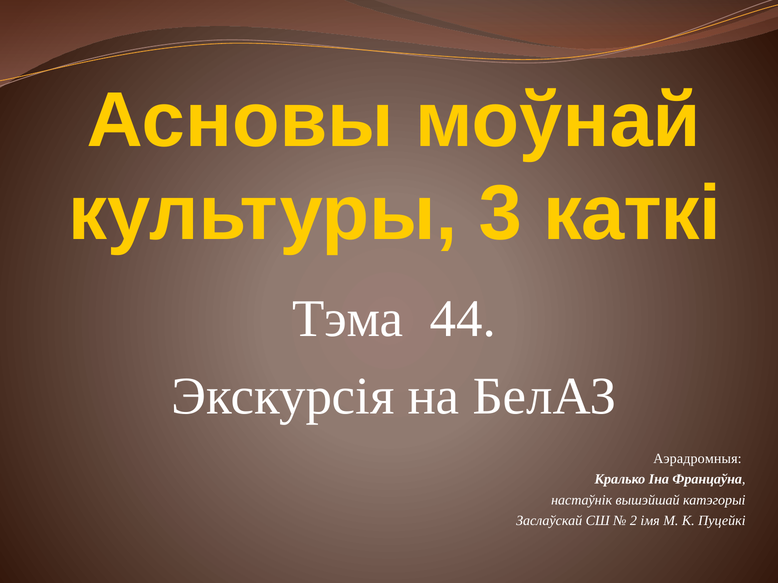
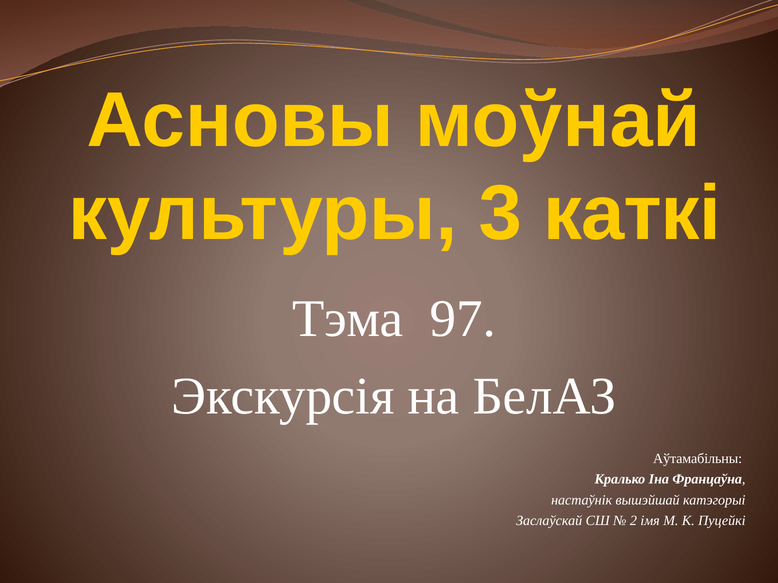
44: 44 -> 97
Аэрадромныя: Аэрадромныя -> Аўтамабільны
